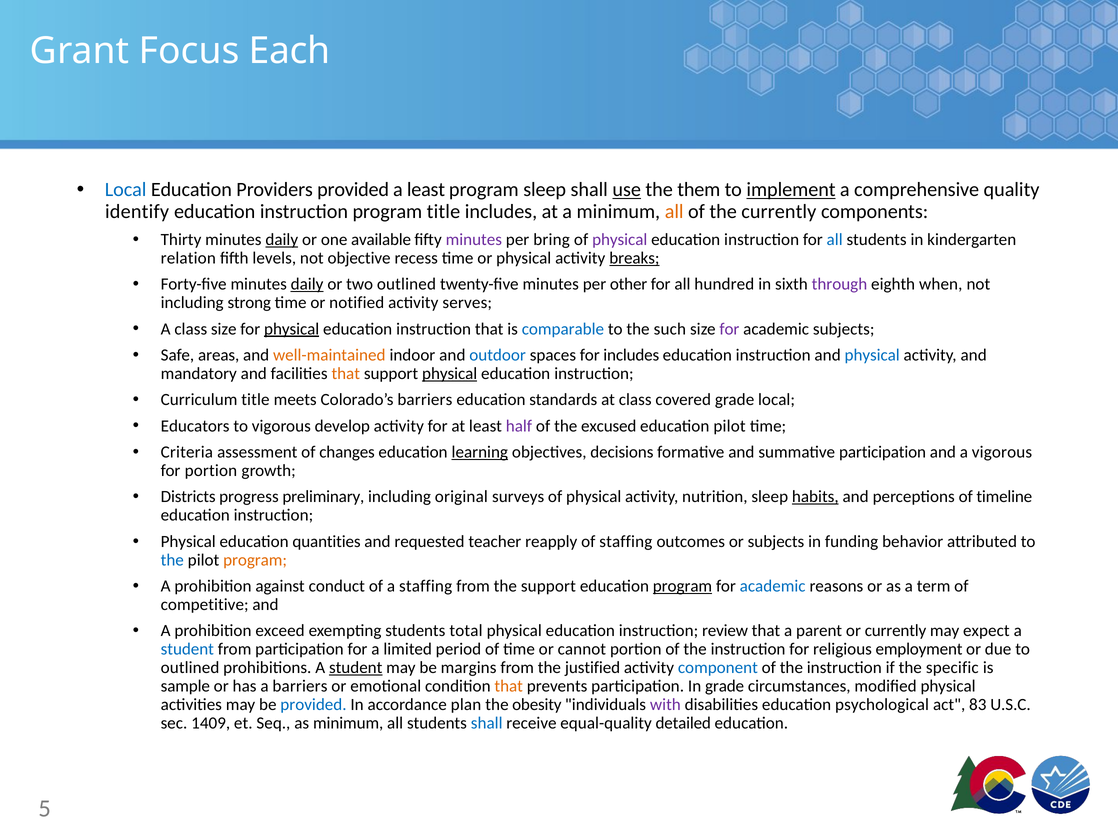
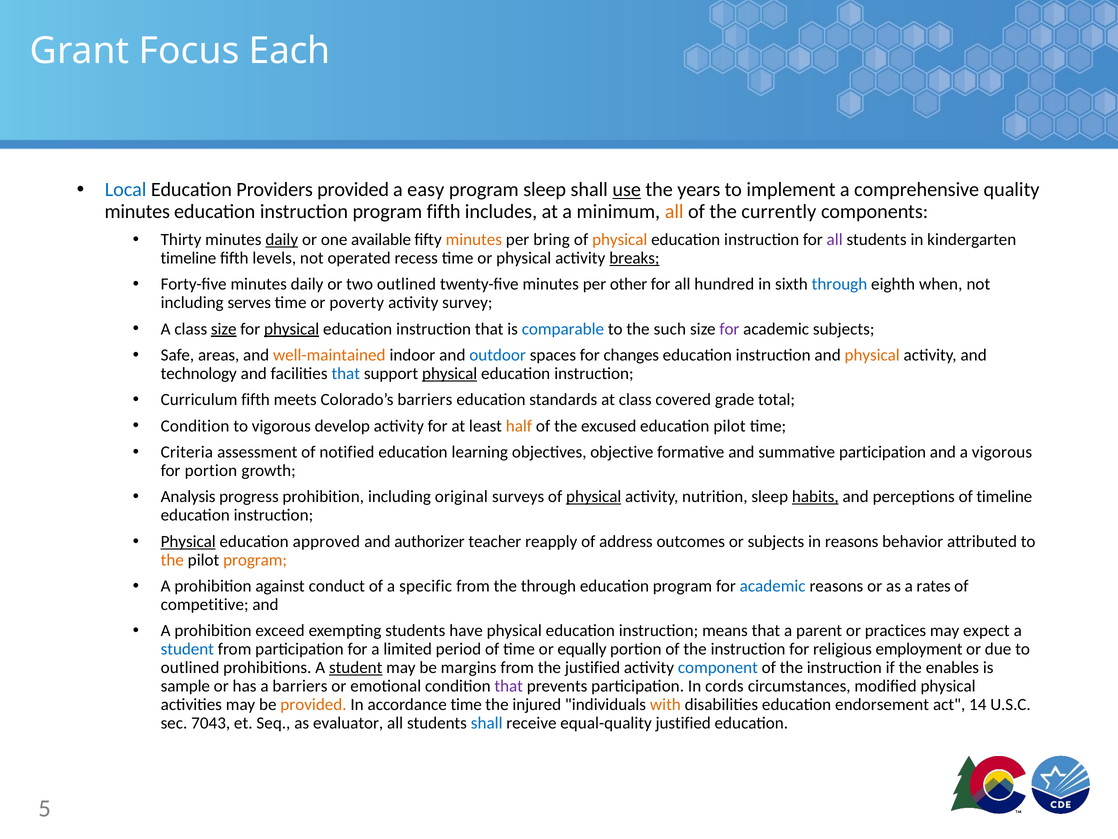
a least: least -> easy
them: them -> years
implement underline: present -> none
identify at (137, 212): identify -> minutes
program title: title -> fifth
minutes at (474, 239) colour: purple -> orange
physical at (620, 239) colour: purple -> orange
all at (835, 239) colour: blue -> purple
relation at (188, 258): relation -> timeline
objective: objective -> operated
daily at (307, 284) underline: present -> none
through at (839, 284) colour: purple -> blue
strong: strong -> serves
notified: notified -> poverty
serves: serves -> survey
size at (224, 329) underline: none -> present
for includes: includes -> changes
physical at (872, 355) colour: blue -> orange
mandatory: mandatory -> technology
that at (346, 373) colour: orange -> blue
Curriculum title: title -> fifth
grade local: local -> total
Educators at (195, 426): Educators -> Condition
half colour: purple -> orange
changes: changes -> notified
learning underline: present -> none
decisions: decisions -> objective
Districts: Districts -> Analysis
progress preliminary: preliminary -> prohibition
physical at (594, 497) underline: none -> present
Physical at (188, 541) underline: none -> present
quantities: quantities -> approved
requested: requested -> authorizer
of staffing: staffing -> address
in funding: funding -> reasons
the at (172, 560) colour: blue -> orange
a staffing: staffing -> specific
the support: support -> through
program at (682, 586) underline: present -> none
term: term -> rates
total: total -> have
review: review -> means
or currently: currently -> practices
cannot: cannot -> equally
specific: specific -> enables
that at (509, 686) colour: orange -> purple
In grade: grade -> cords
provided at (313, 704) colour: blue -> orange
accordance plan: plan -> time
obesity: obesity -> injured
with colour: purple -> orange
psychological: psychological -> endorsement
83: 83 -> 14
1409: 1409 -> 7043
as minimum: minimum -> evaluator
equal-quality detailed: detailed -> justified
